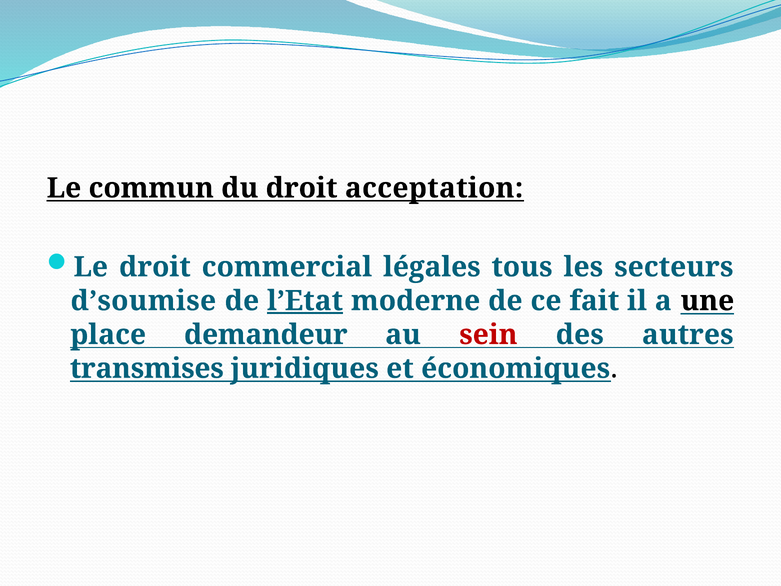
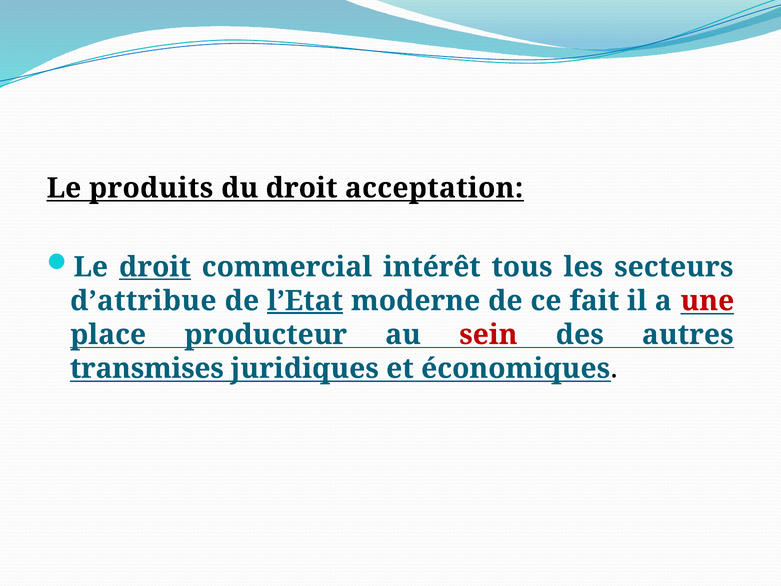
commun: commun -> produits
droit at (155, 267) underline: none -> present
légales: légales -> intérêt
d’soumise: d’soumise -> d’attribue
une colour: black -> red
demandeur: demandeur -> producteur
